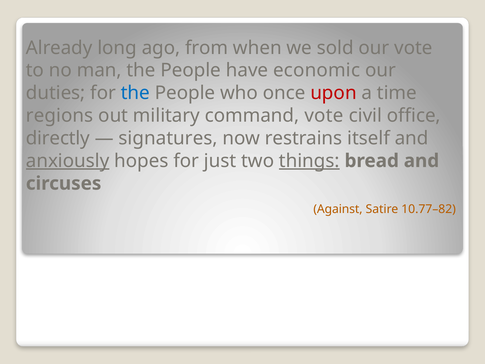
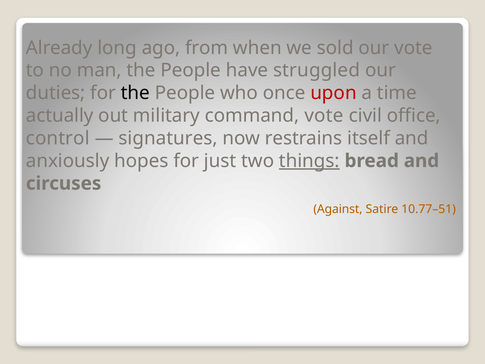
economic: economic -> struggled
the at (135, 93) colour: blue -> black
regions: regions -> actually
directly: directly -> control
anxiously underline: present -> none
10.77–82: 10.77–82 -> 10.77–51
